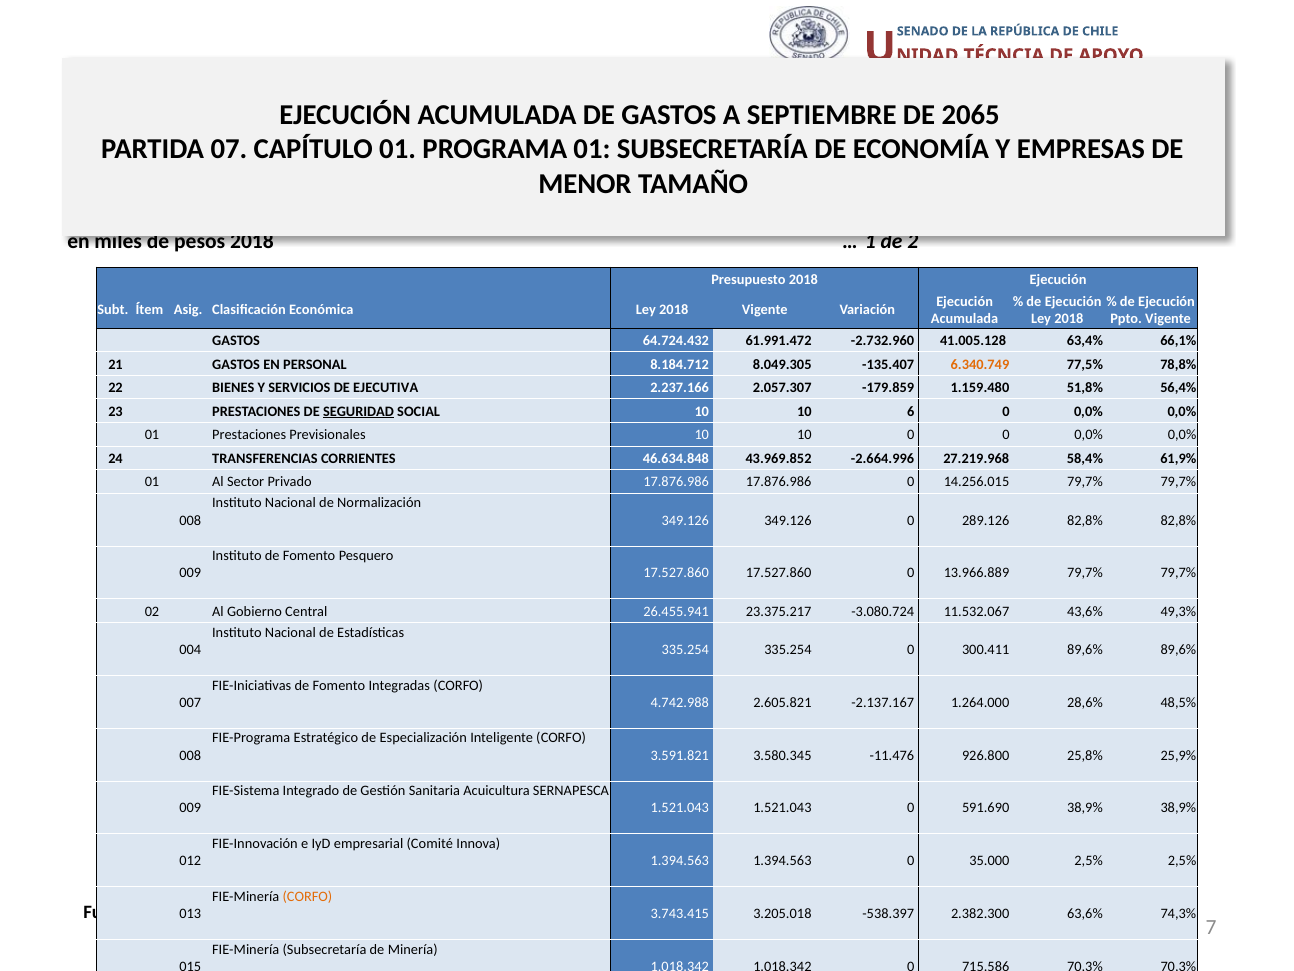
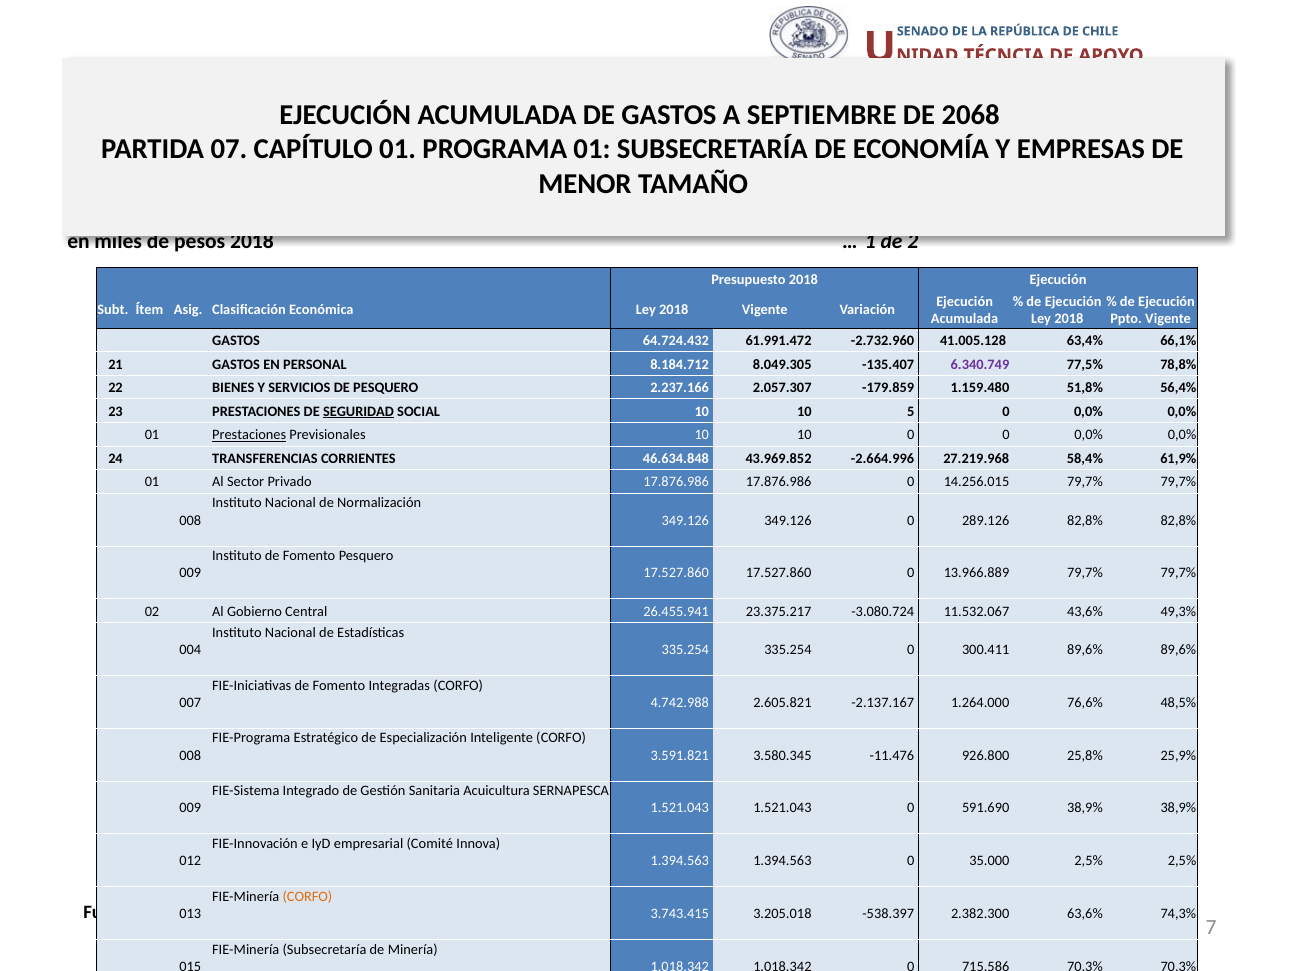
2065: 2065 -> 2068
6.340.749 colour: orange -> purple
DE EJECUTIVA: EJECUTIVA -> PESQUERO
6: 6 -> 5
Prestaciones at (249, 435) underline: none -> present
28,6%: 28,6% -> 76,6%
